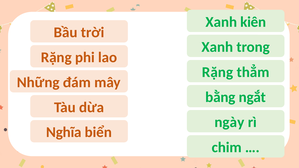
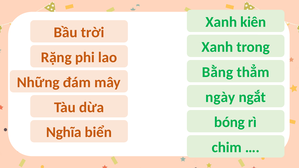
Rặng at (218, 72): Rặng -> Bằng
bằng: bằng -> ngày
ngày: ngày -> bóng
